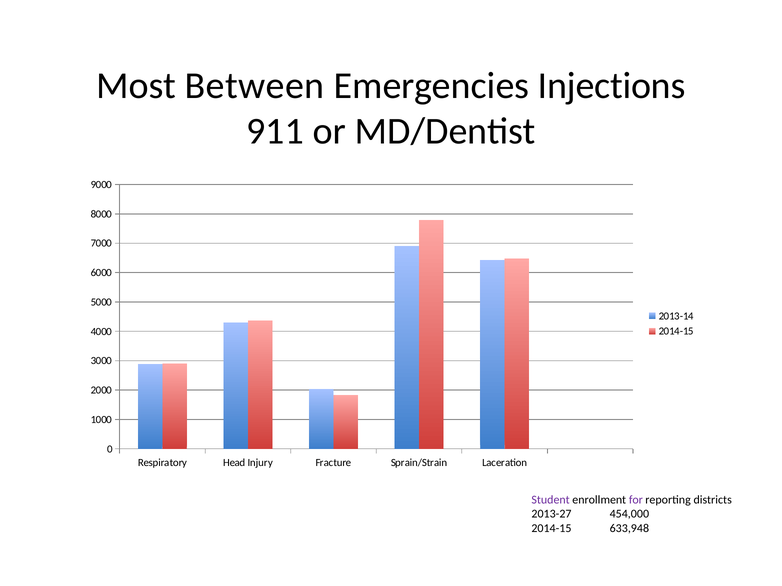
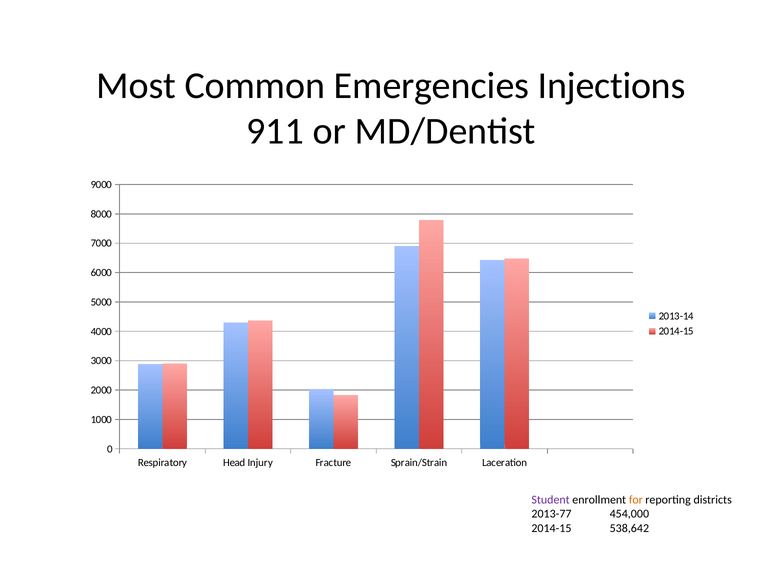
Between: Between -> Common
for colour: purple -> orange
2013-27: 2013-27 -> 2013-77
633,948: 633,948 -> 538,642
